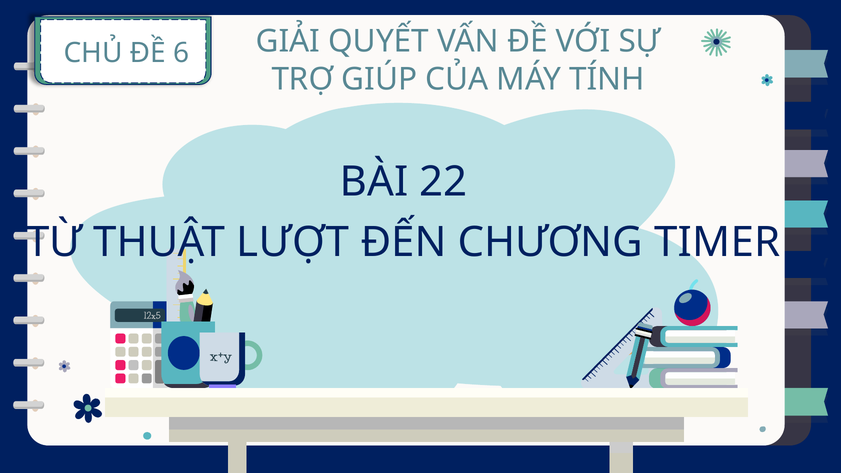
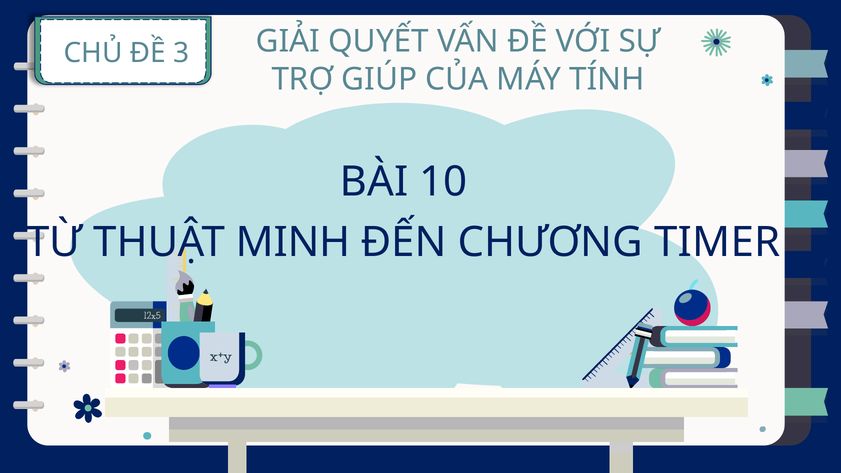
6: 6 -> 3
22: 22 -> 10
LƯỢT: LƯỢT -> MINH
